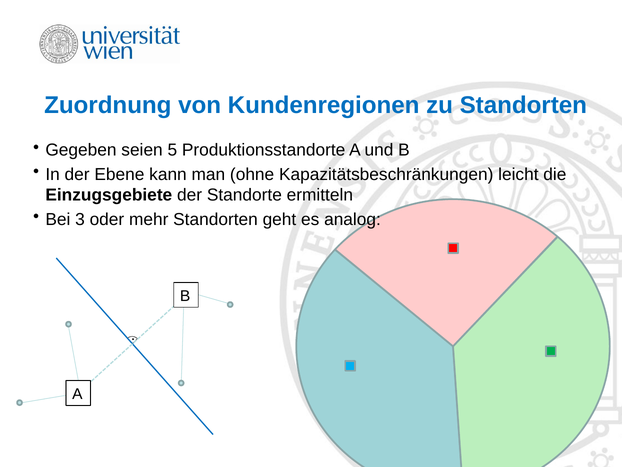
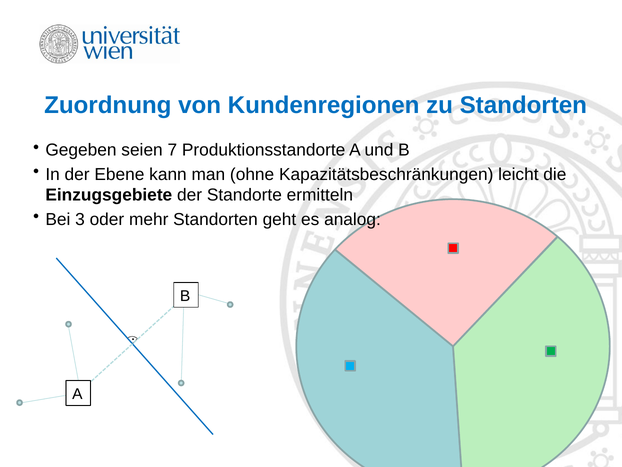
5: 5 -> 7
